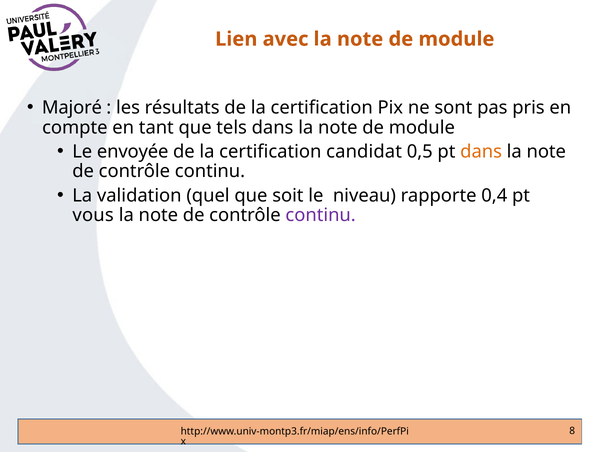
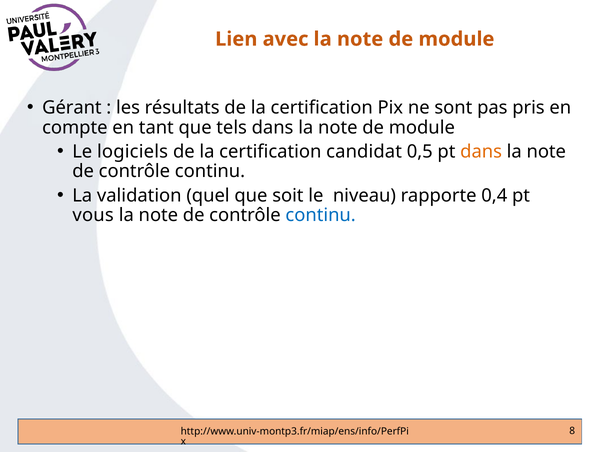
Majoré: Majoré -> Gérant
envoyée: envoyée -> logiciels
continu at (321, 215) colour: purple -> blue
